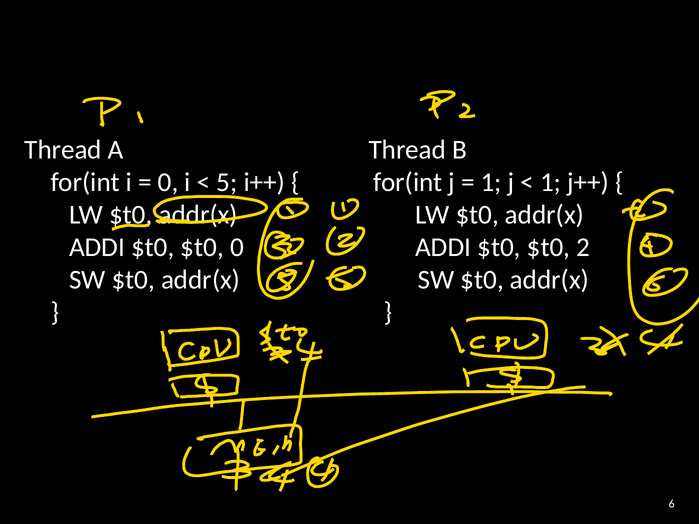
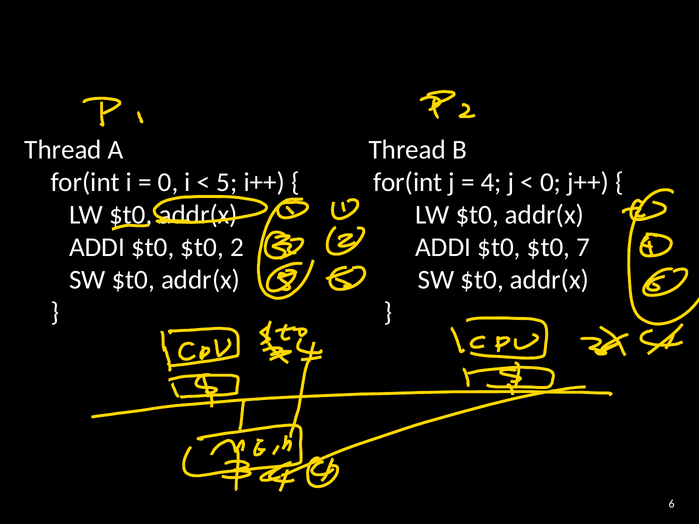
1 at (491, 182): 1 -> 4
1 at (551, 182): 1 -> 0
$t0 0: 0 -> 2
2: 2 -> 7
